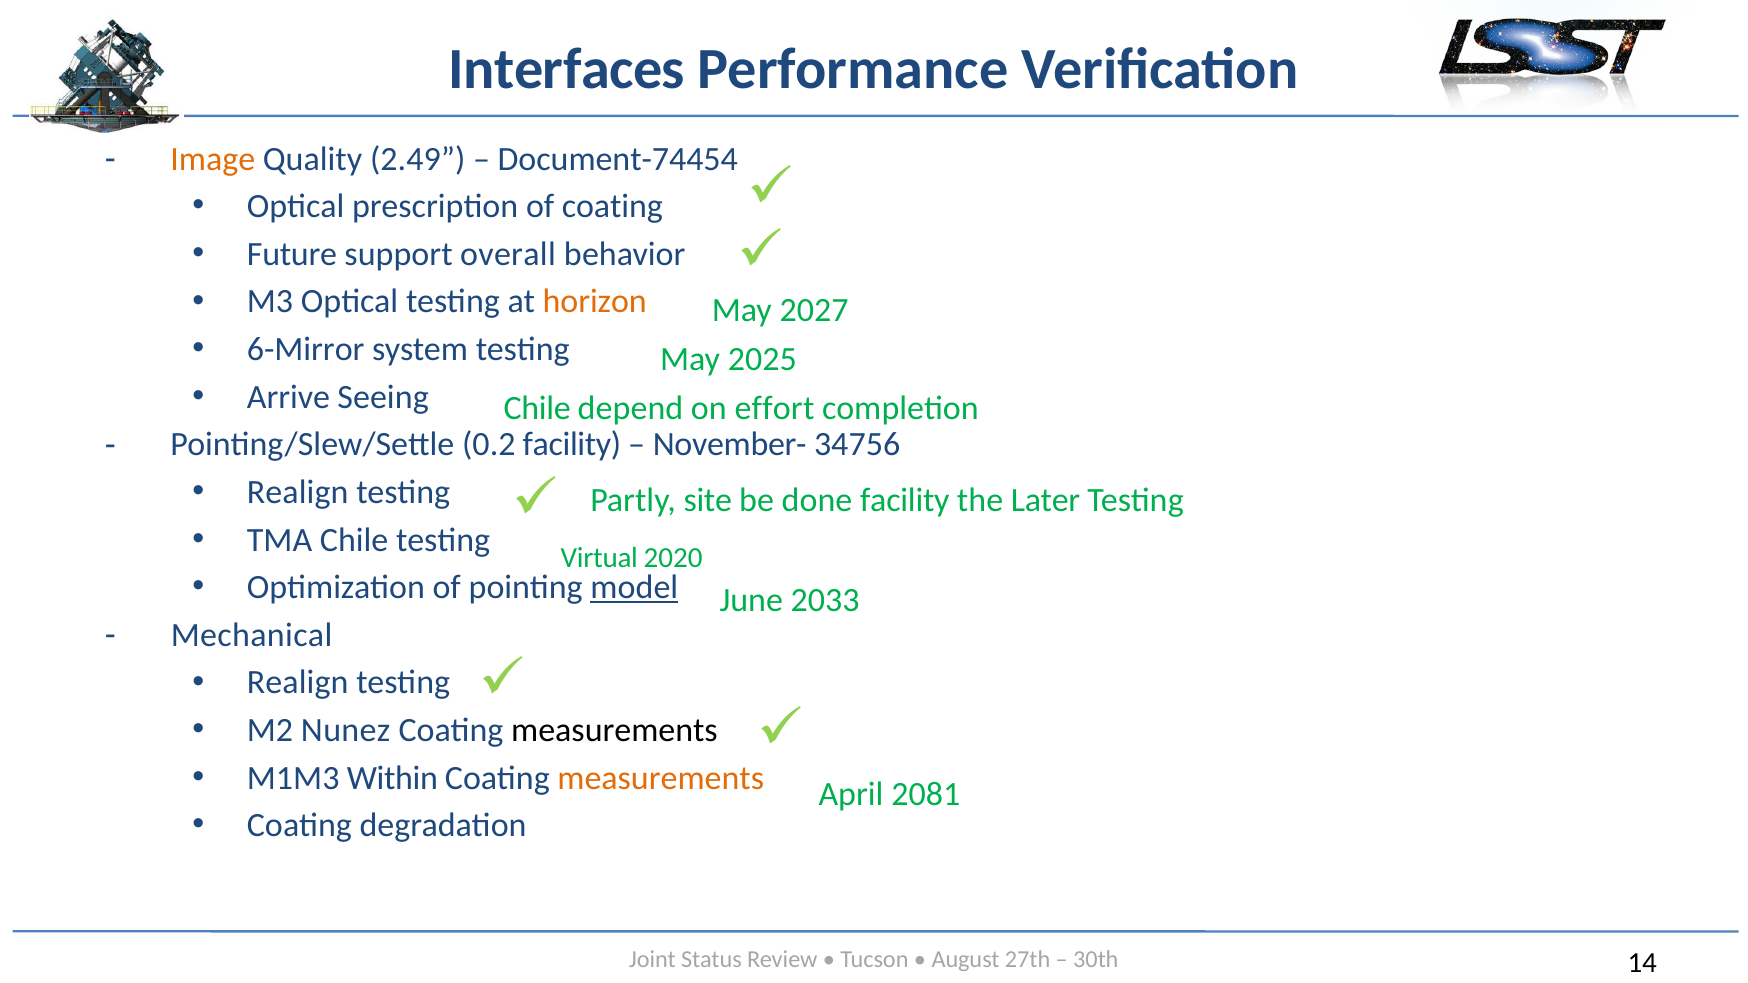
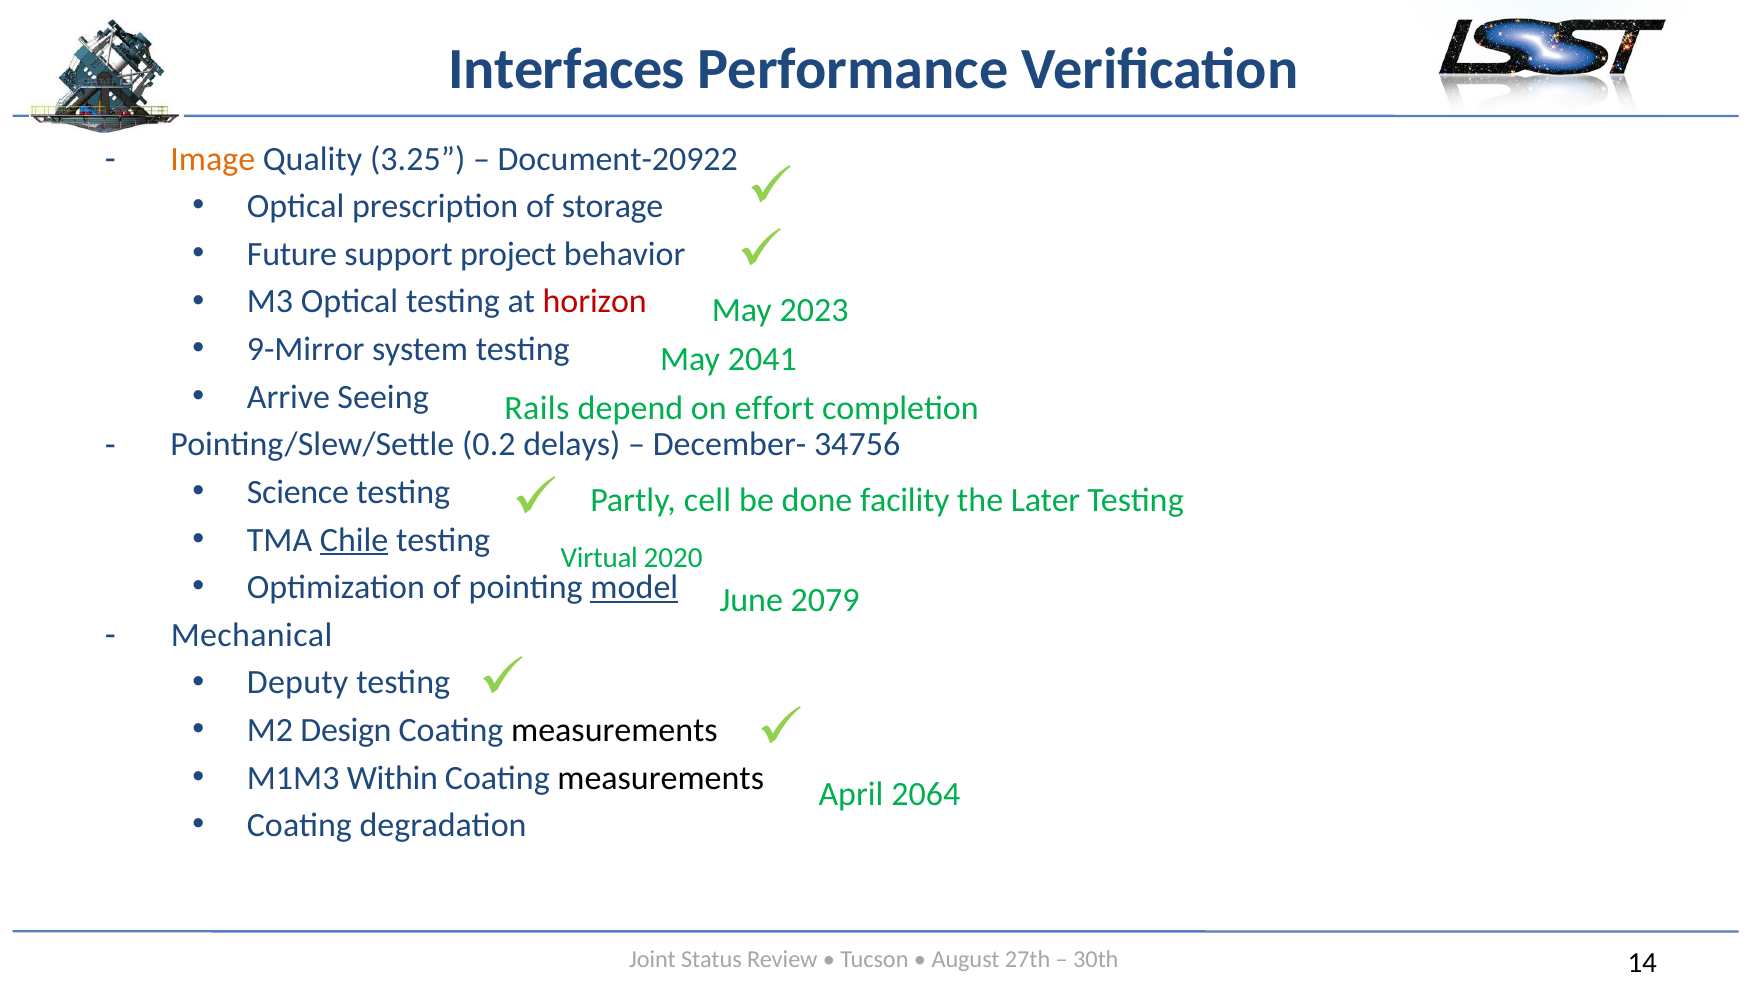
2.49: 2.49 -> 3.25
Document-74454: Document-74454 -> Document-20922
of coating: coating -> storage
overall: overall -> project
horizon colour: orange -> red
2027: 2027 -> 2023
6-Mirror: 6-Mirror -> 9-Mirror
2025: 2025 -> 2041
Chile at (537, 408): Chile -> Rails
0.2 facility: facility -> delays
November-: November- -> December-
Realign at (298, 492): Realign -> Science
site: site -> cell
Chile at (354, 540) underline: none -> present
2033: 2033 -> 2079
Realign at (298, 683): Realign -> Deputy
Nunez: Nunez -> Design
measurements at (661, 778) colour: orange -> black
2081: 2081 -> 2064
